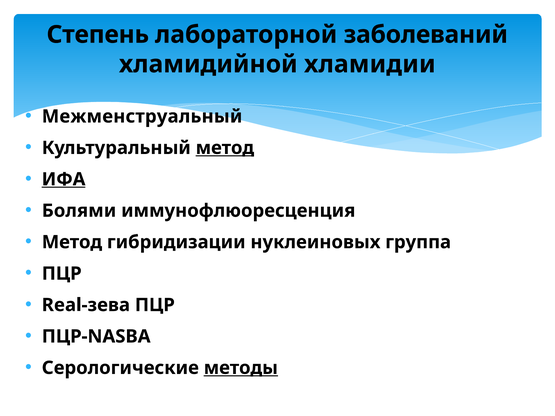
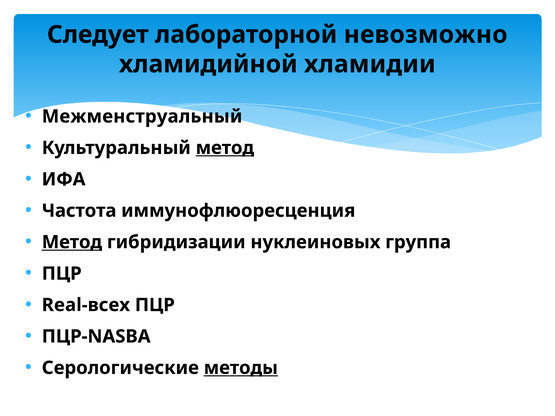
Степень: Степень -> Следует
заболеваний: заболеваний -> невозможно
ИФА underline: present -> none
Болями: Болями -> Частота
Метод at (72, 242) underline: none -> present
Real-зева: Real-зева -> Real-всех
